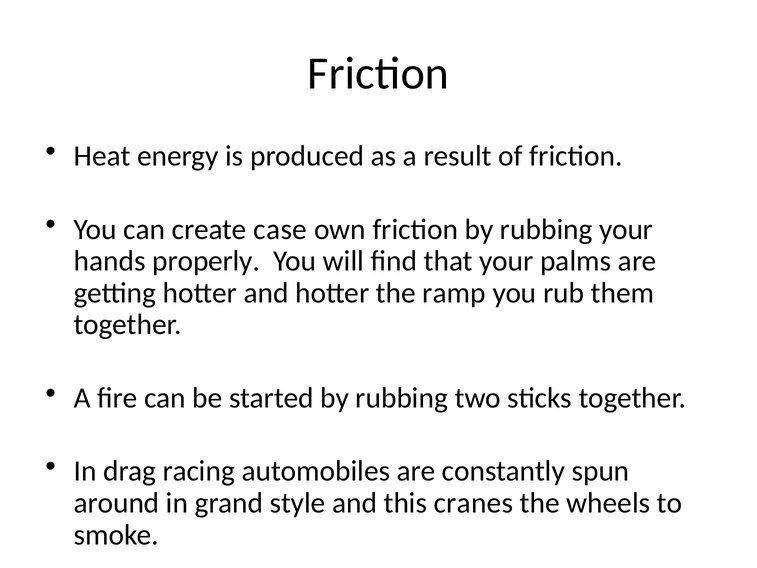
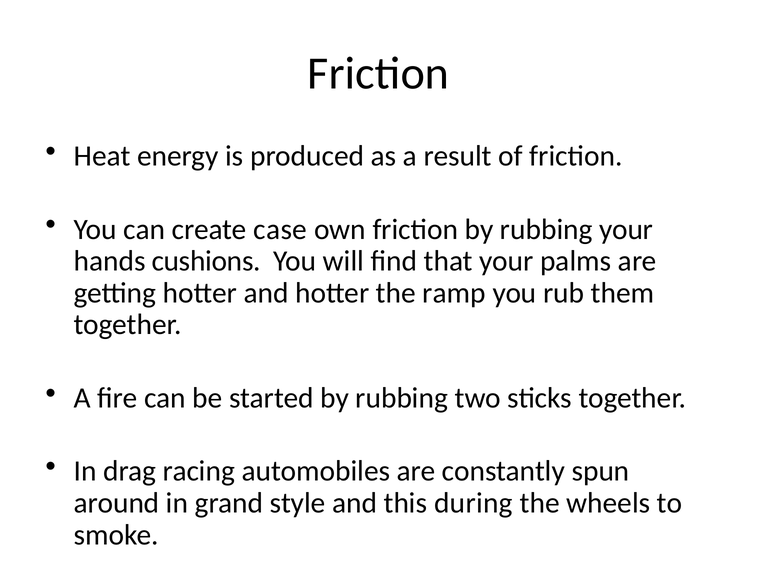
properly: properly -> cushions
cranes: cranes -> during
